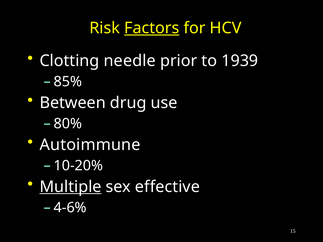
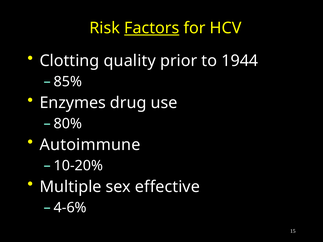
needle: needle -> quality
1939: 1939 -> 1944
Between: Between -> Enzymes
Multiple underline: present -> none
